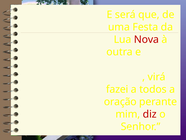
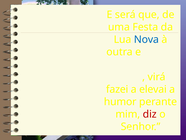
Nova colour: red -> blue
todos: todos -> elevai
oração: oração -> humor
